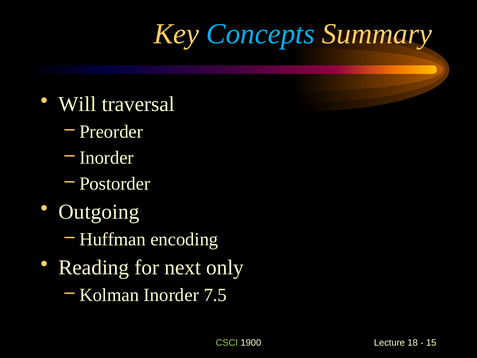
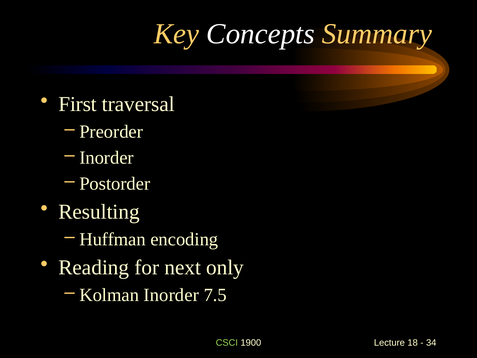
Concepts colour: light blue -> white
Will: Will -> First
Outgoing: Outgoing -> Resulting
15: 15 -> 34
